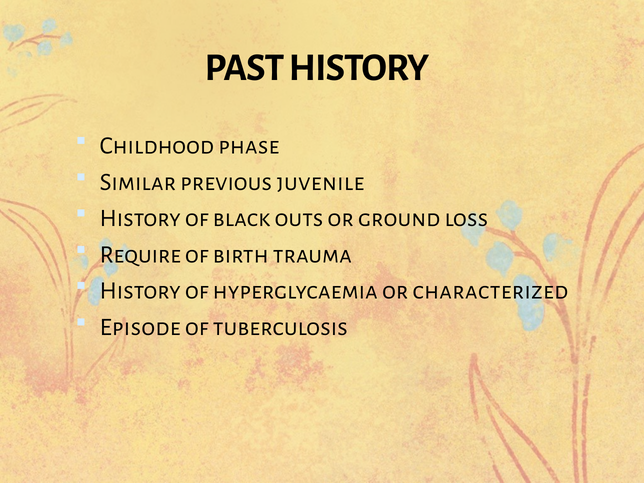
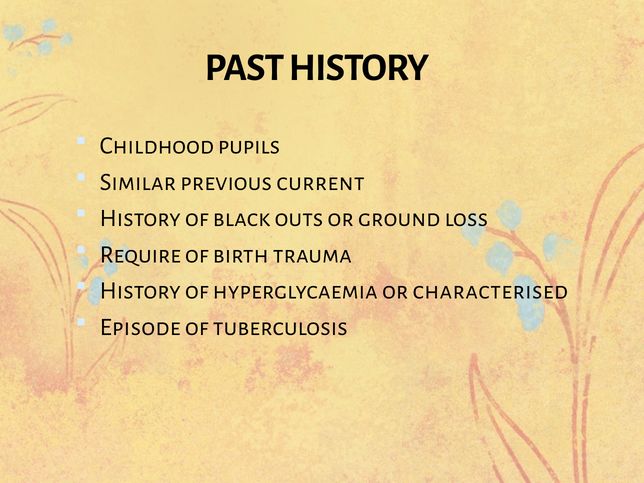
phase: phase -> pupils
juvenile: juvenile -> current
characterized: characterized -> characterised
